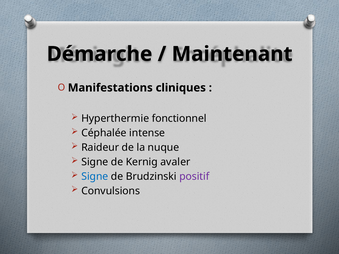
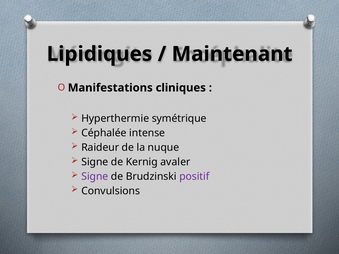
Démarche: Démarche -> Lipidiques
fonctionnel: fonctionnel -> symétrique
Signe at (95, 177) colour: blue -> purple
